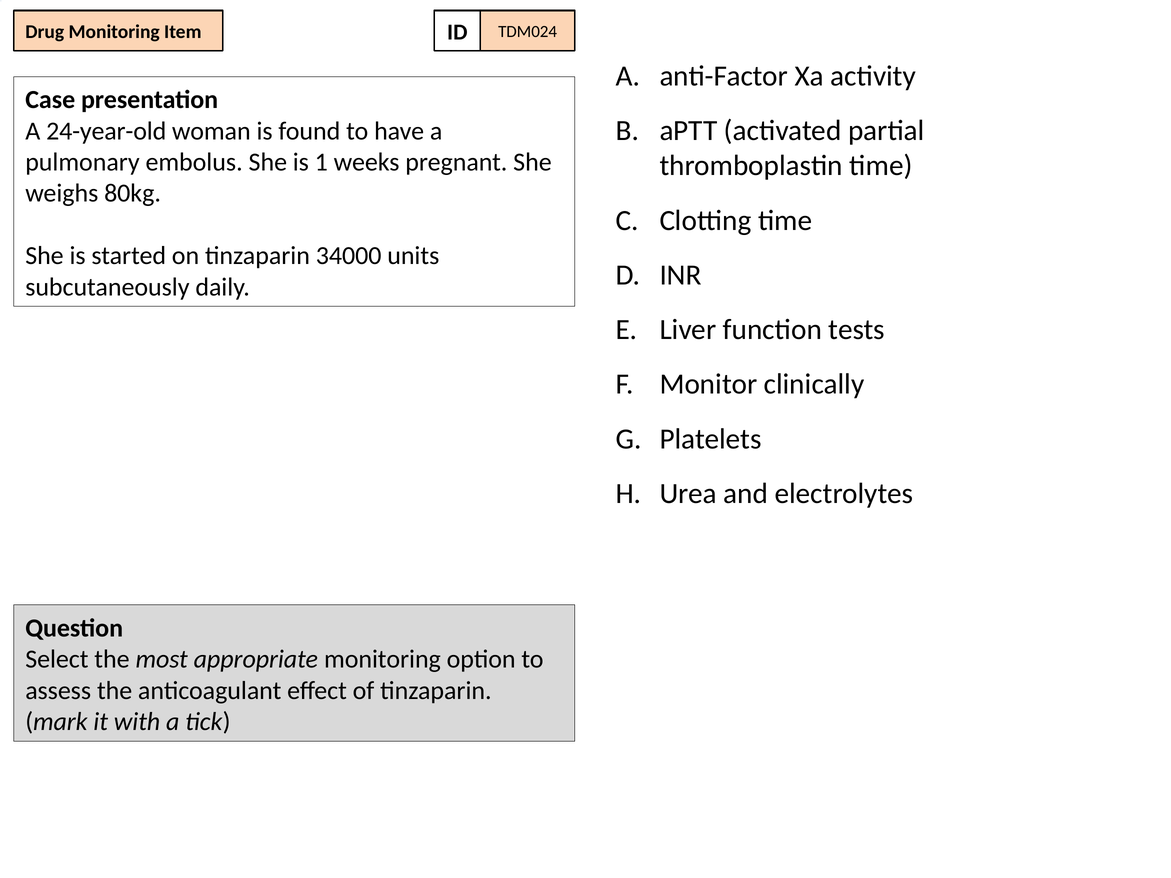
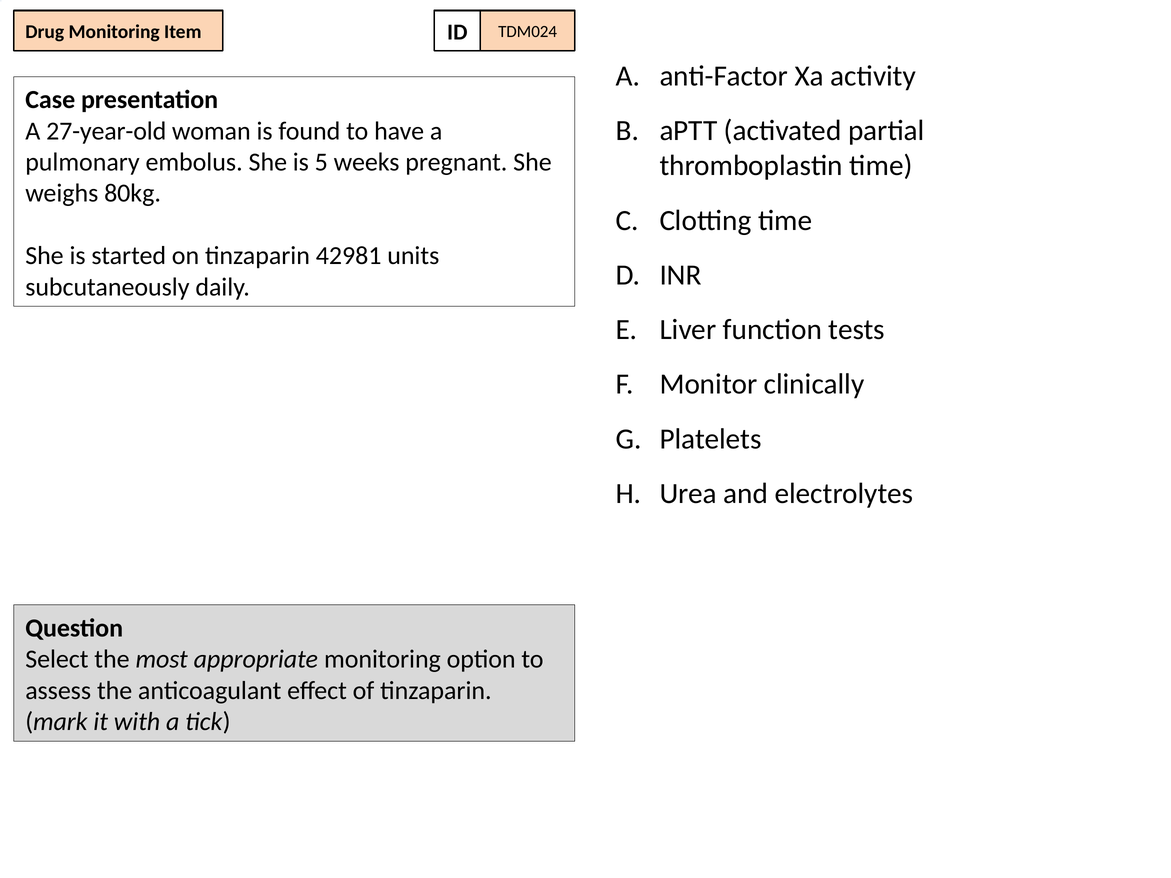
24-year-old: 24-year-old -> 27-year-old
1: 1 -> 5
34000: 34000 -> 42981
